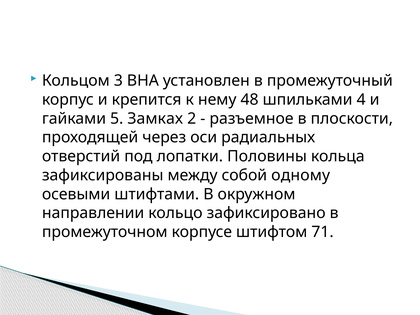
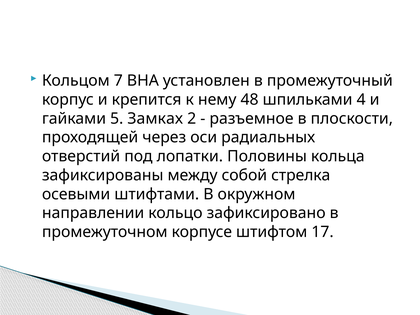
3: 3 -> 7
одному: одному -> стрелка
71: 71 -> 17
